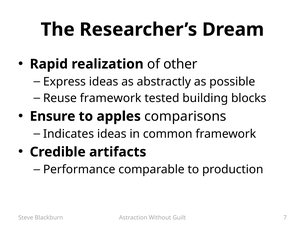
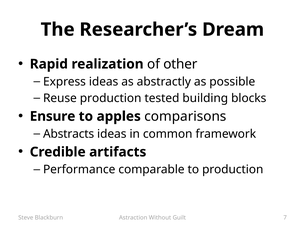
Reuse framework: framework -> production
Indicates: Indicates -> Abstracts
